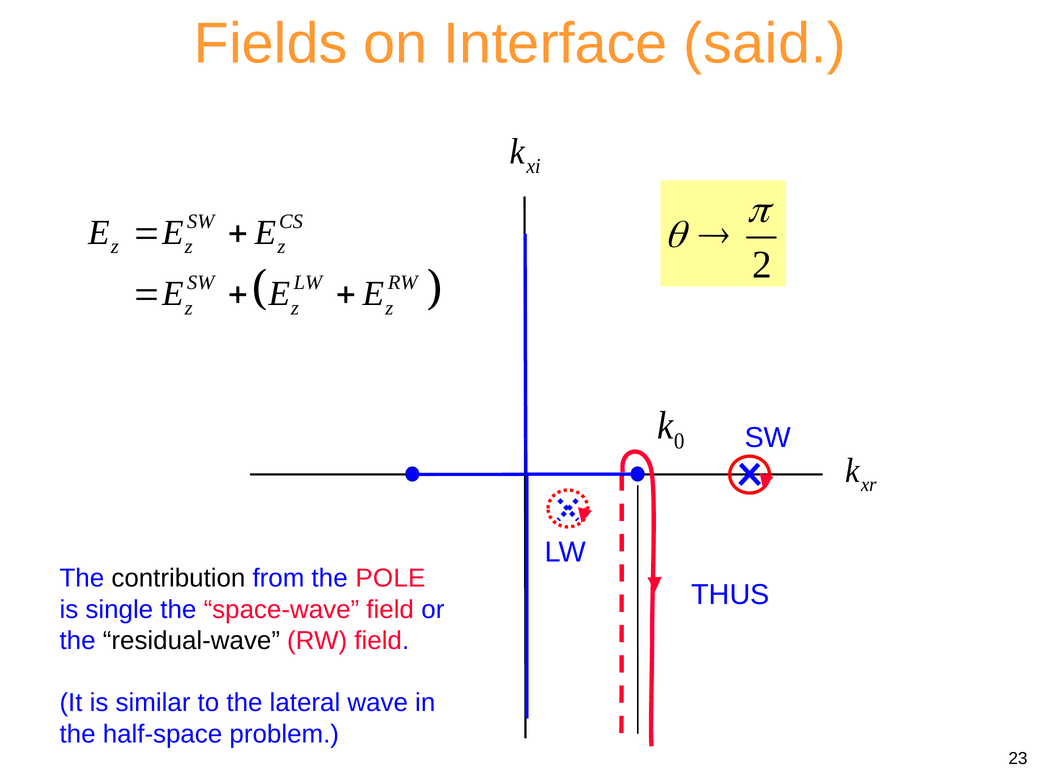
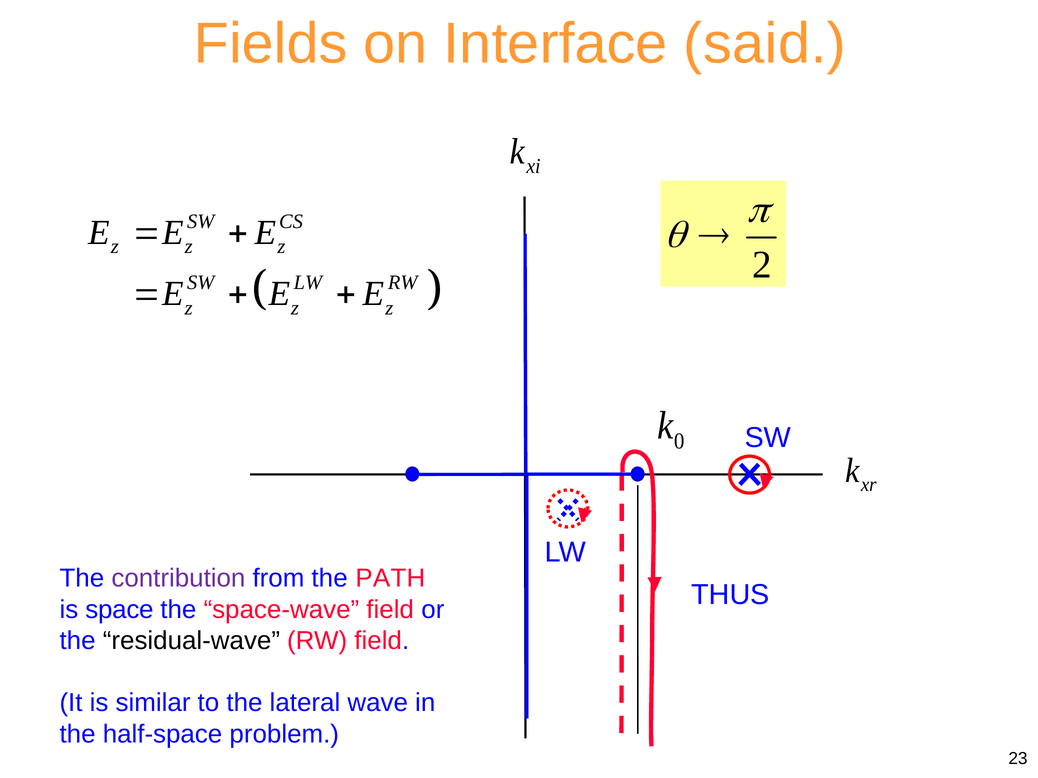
contribution colour: black -> purple
POLE: POLE -> PATH
single: single -> space
